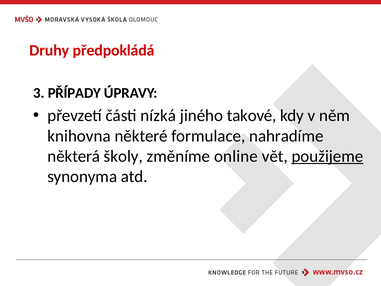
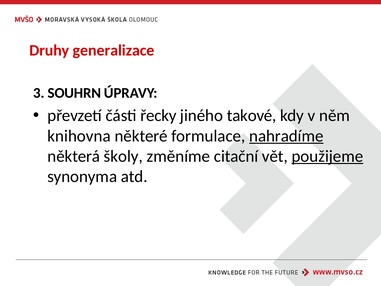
předpokládá: předpokládá -> generalizace
PŘÍPADY: PŘÍPADY -> SOUHRN
nízká: nízká -> řecky
nahradíme underline: none -> present
online: online -> citační
